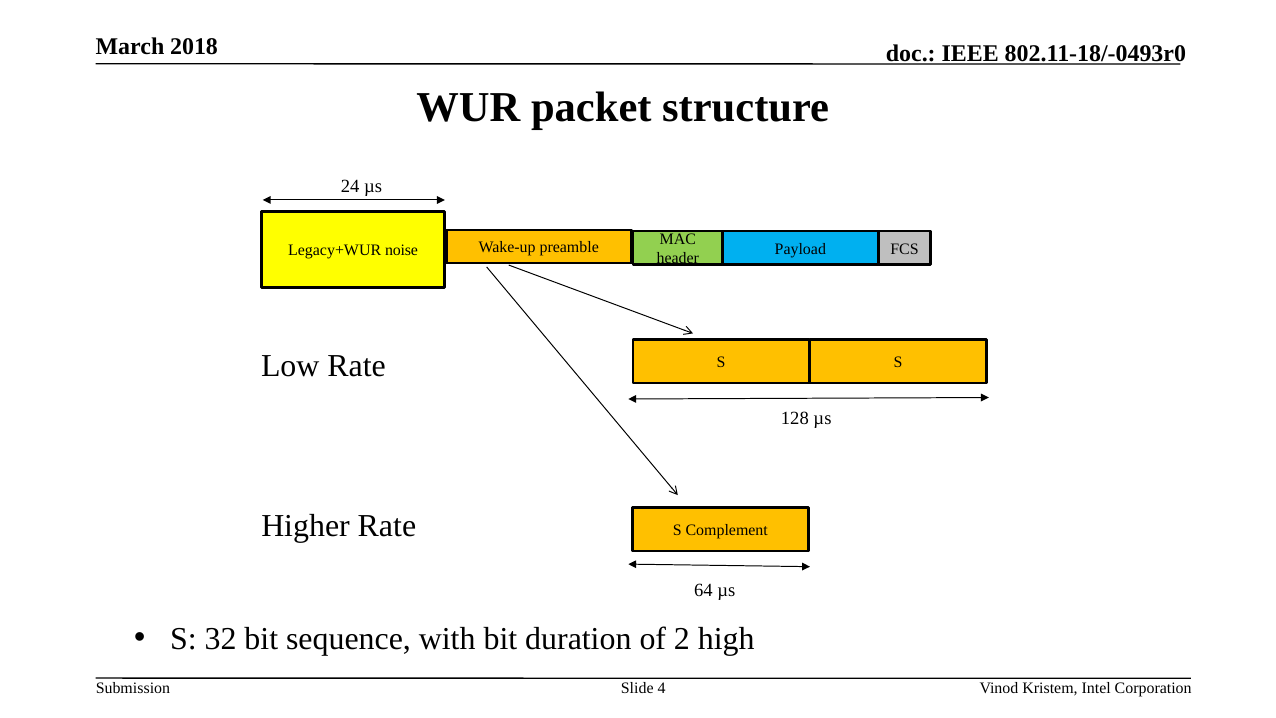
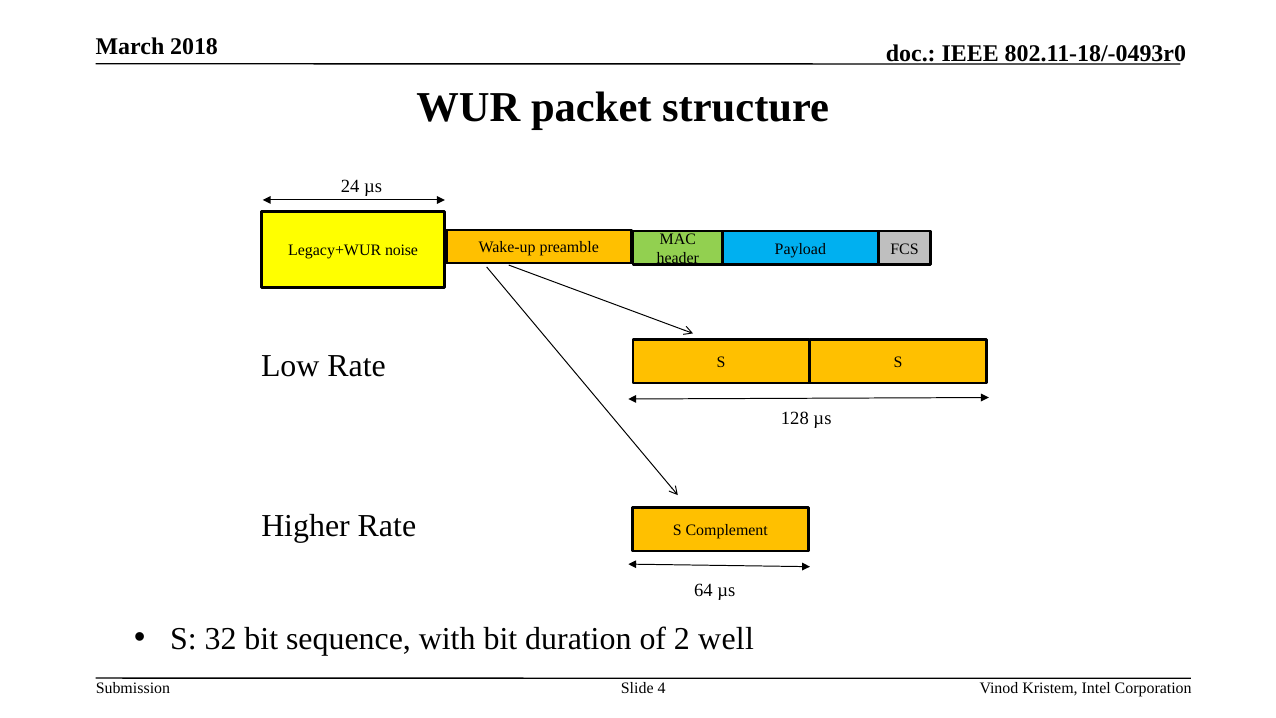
high: high -> well
